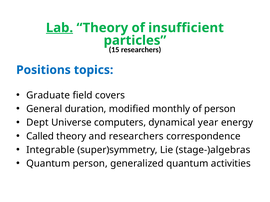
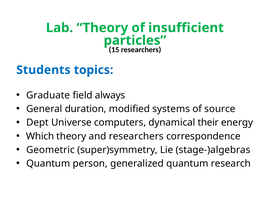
Lab underline: present -> none
Positions: Positions -> Students
covers: covers -> always
monthly: monthly -> systems
of person: person -> source
year: year -> their
Called: Called -> Which
Integrable: Integrable -> Geometric
activities: activities -> research
